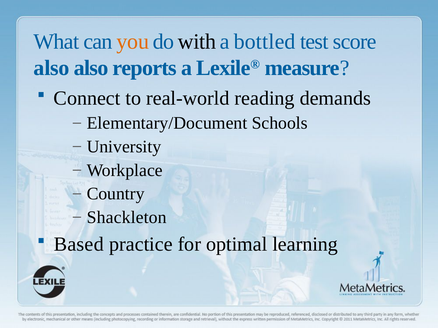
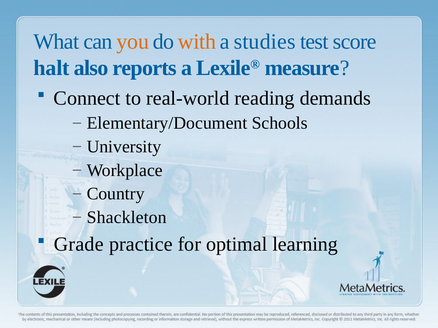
with colour: black -> orange
bottled: bottled -> studies
also at (52, 68): also -> halt
Based: Based -> Grade
